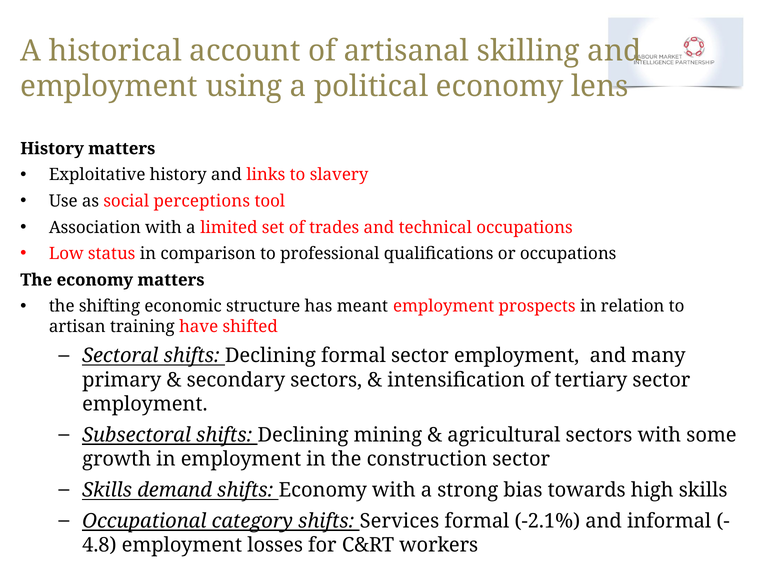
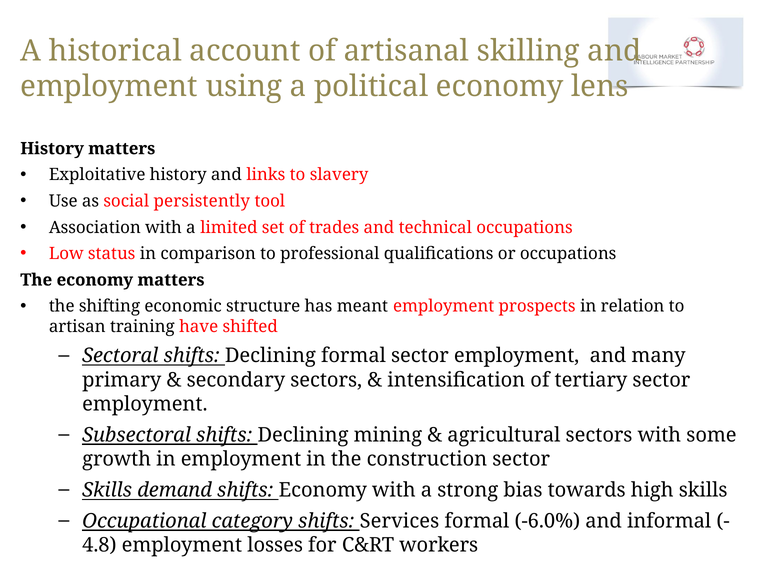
perceptions: perceptions -> persistently
-2.1%: -2.1% -> -6.0%
